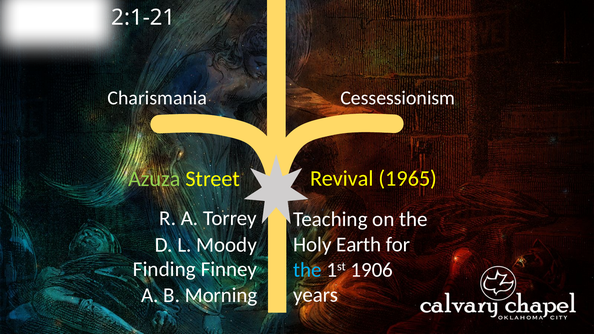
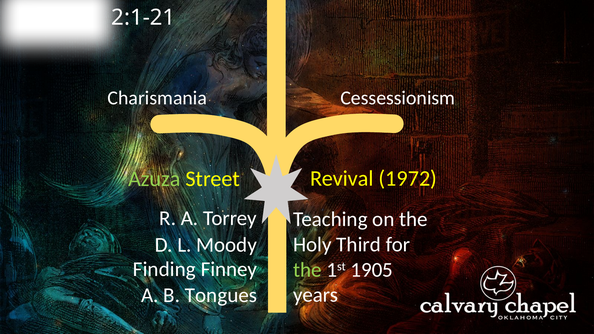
1965: 1965 -> 1972
Earth: Earth -> Third
the at (307, 270) colour: light blue -> light green
1906: 1906 -> 1905
Morning: Morning -> Tongues
